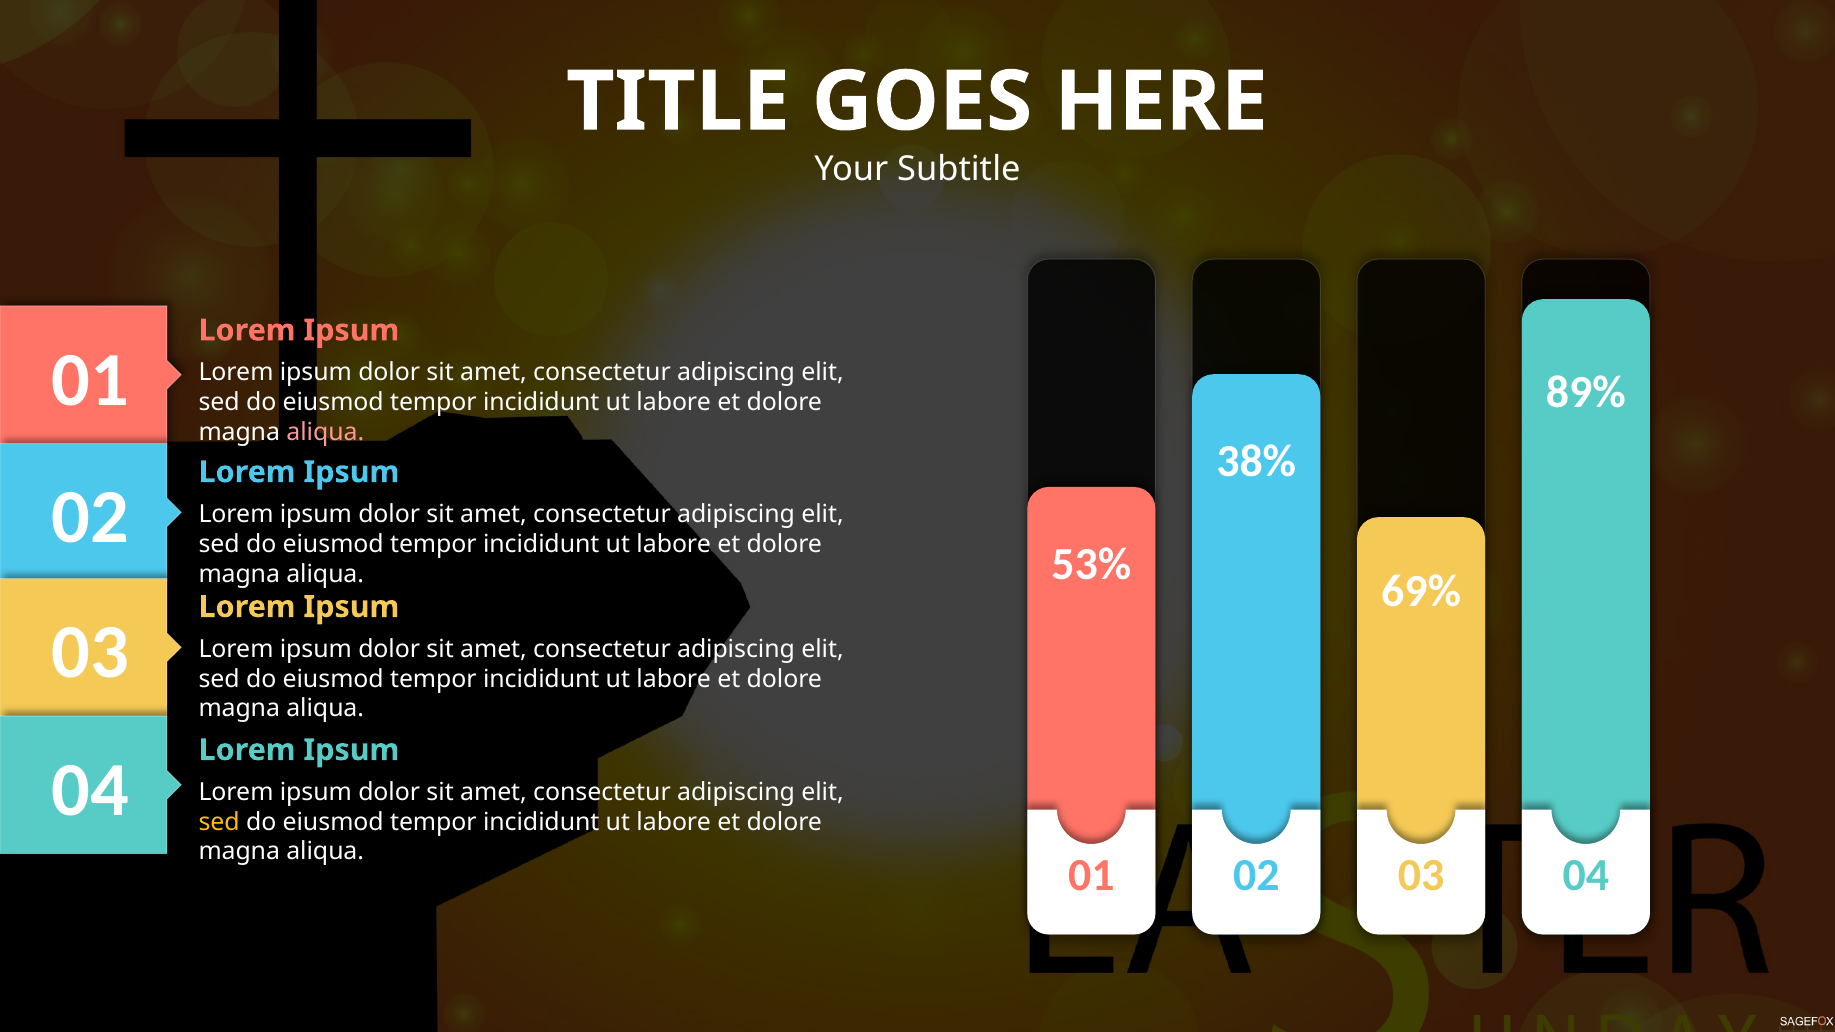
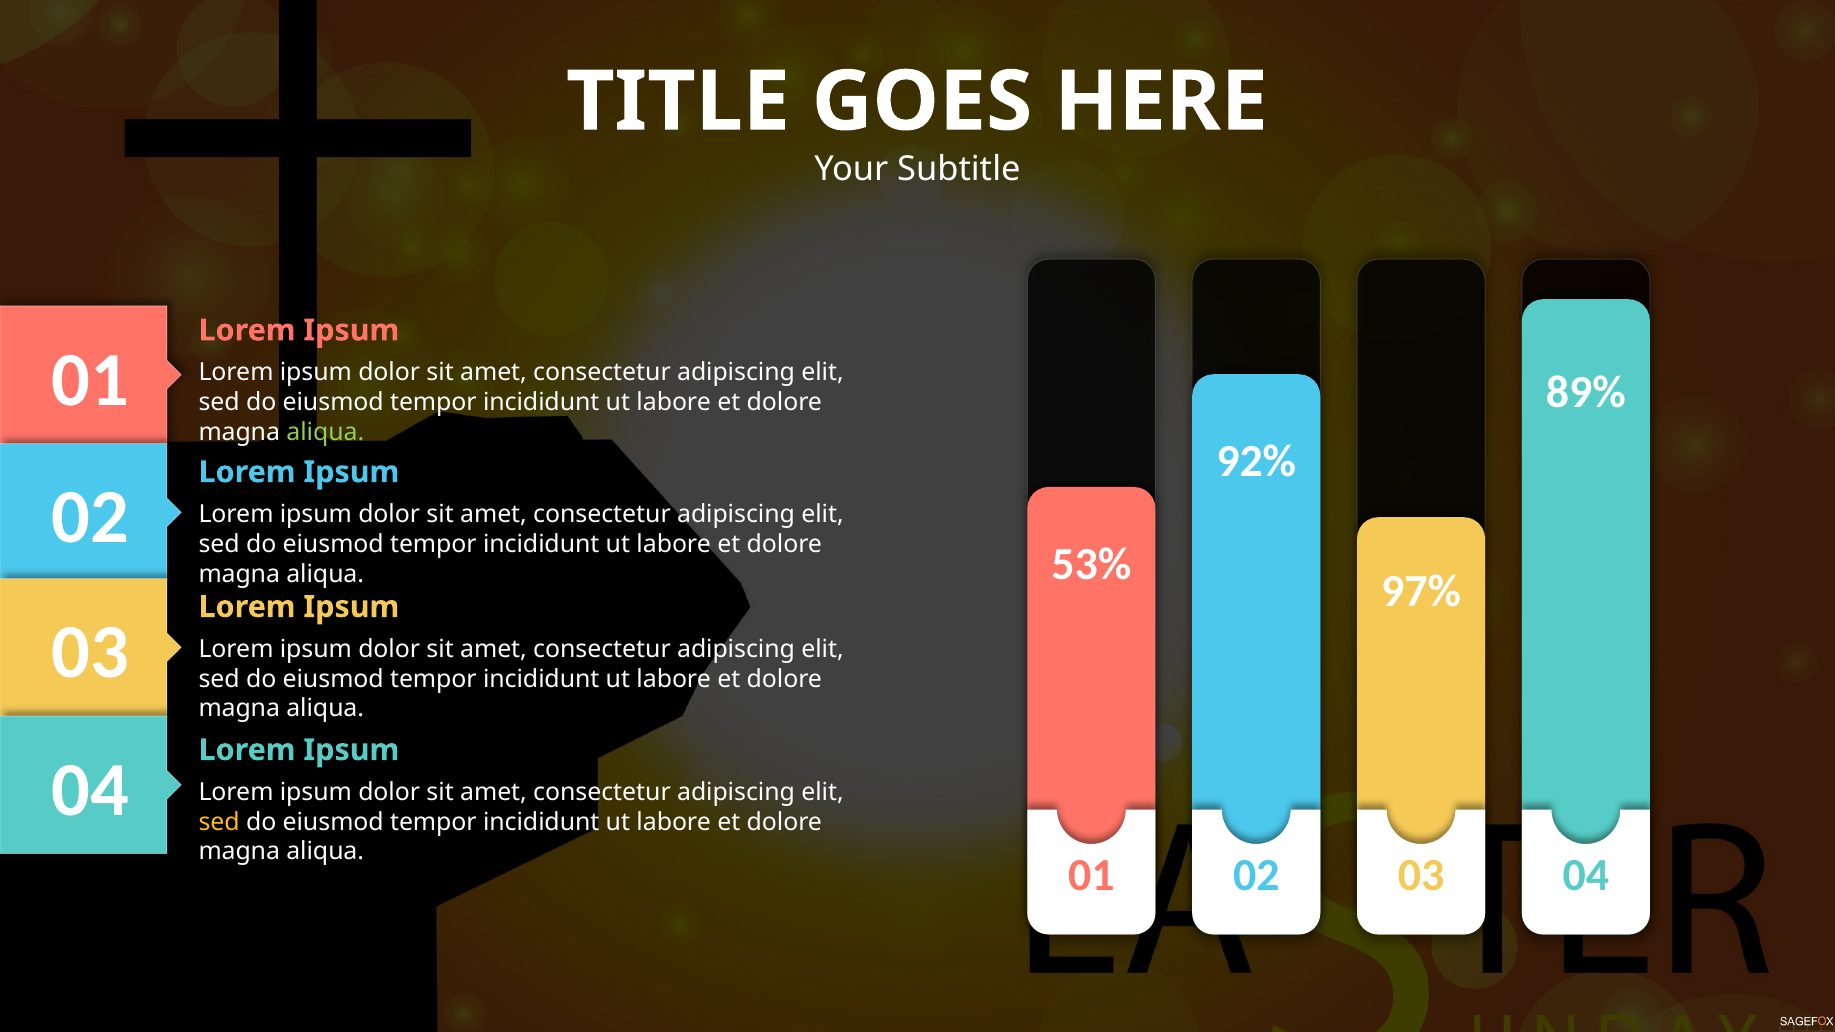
aliqua at (325, 432) colour: pink -> light green
38%: 38% -> 92%
69%: 69% -> 97%
